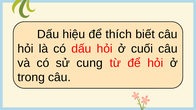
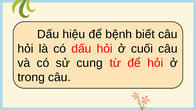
thích: thích -> bệnh
